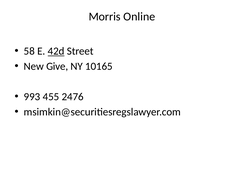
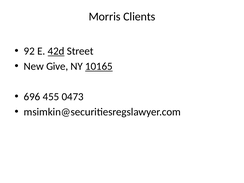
Online: Online -> Clients
58: 58 -> 92
10165 underline: none -> present
993: 993 -> 696
2476: 2476 -> 0473
